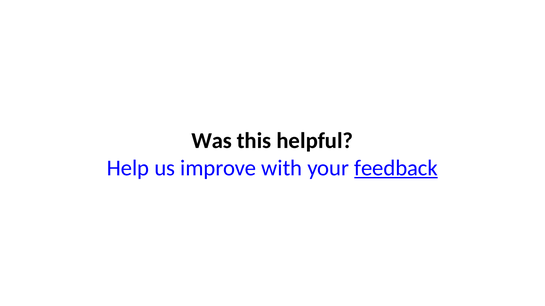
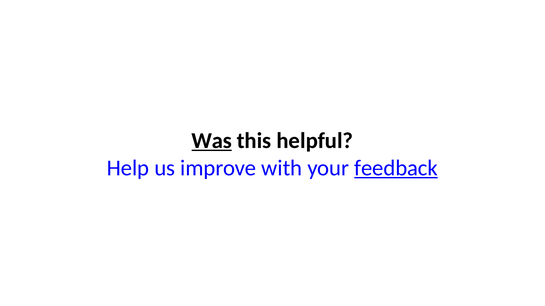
Was underline: none -> present
